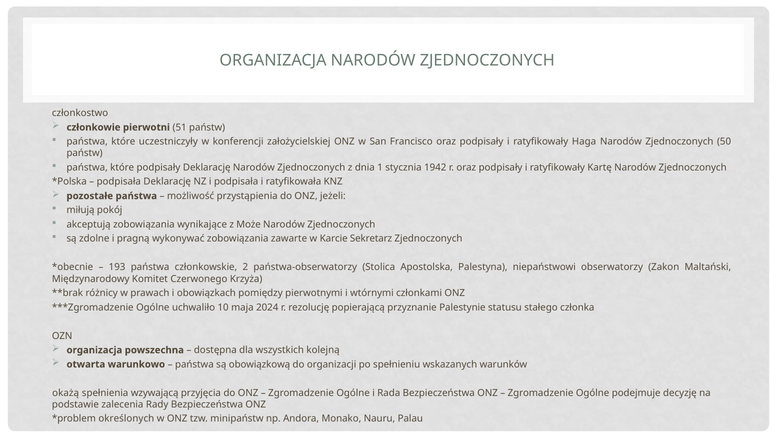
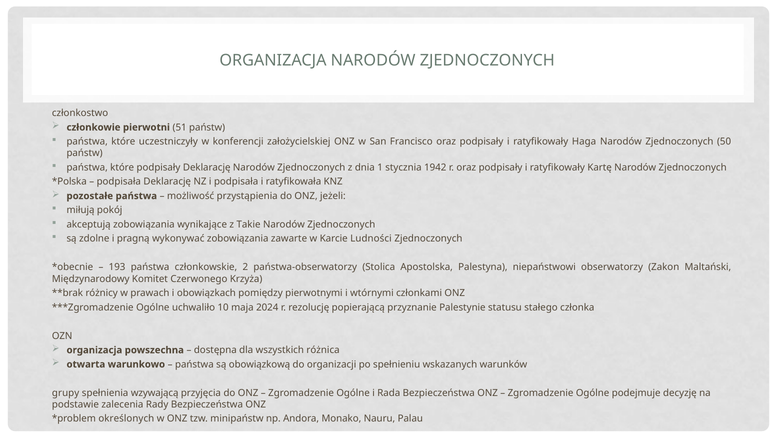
Może: Może -> Takie
Sekretarz: Sekretarz -> Ludności
kolejną: kolejną -> różnica
okażą: okażą -> grupy
